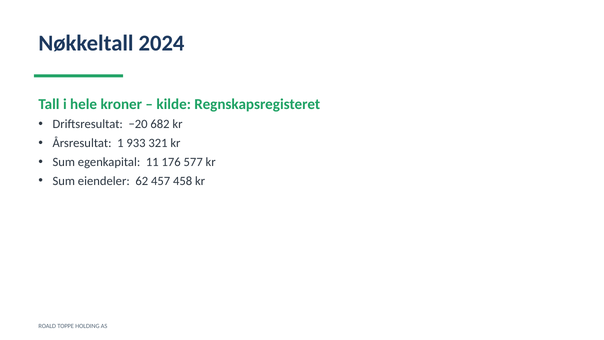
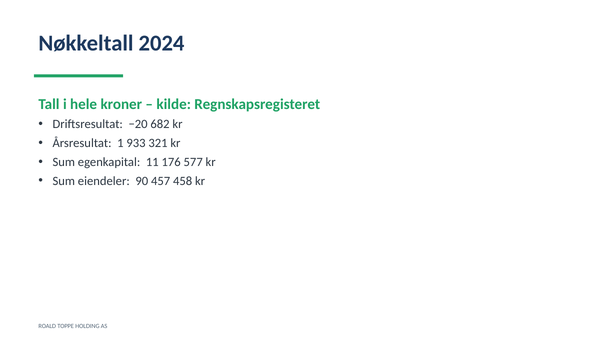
62: 62 -> 90
